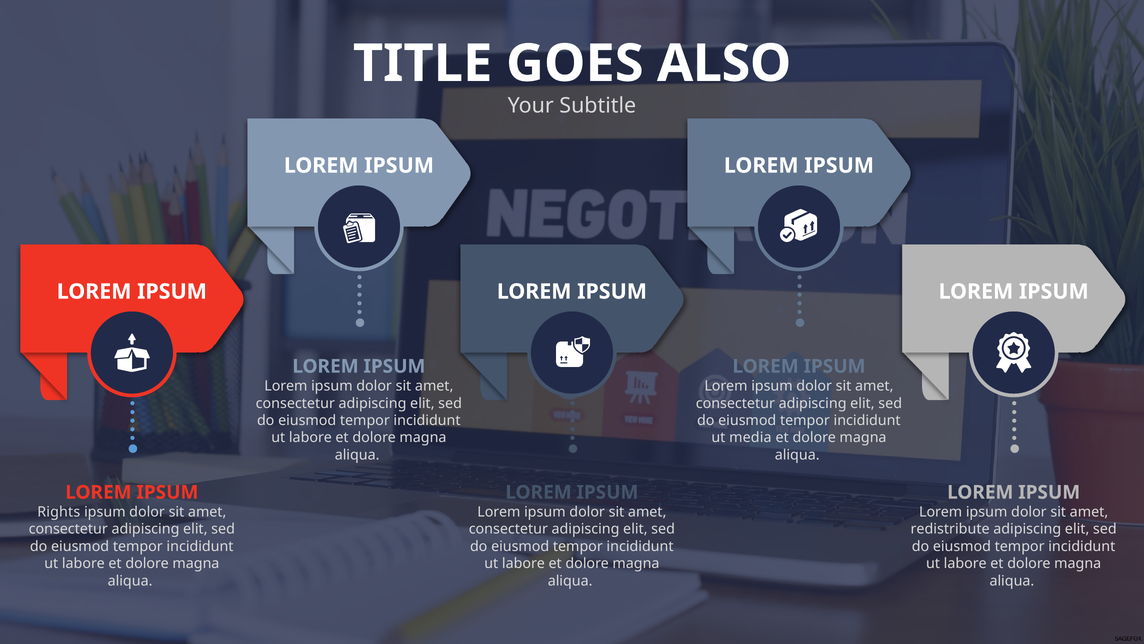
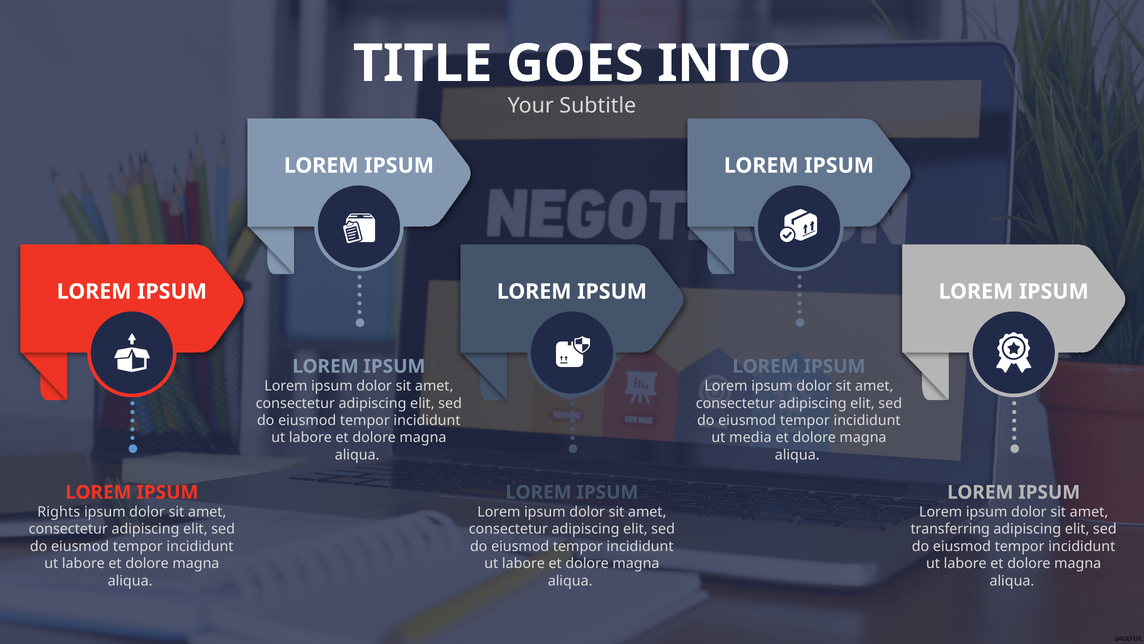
ALSO: ALSO -> INTO
redistribute: redistribute -> transferring
